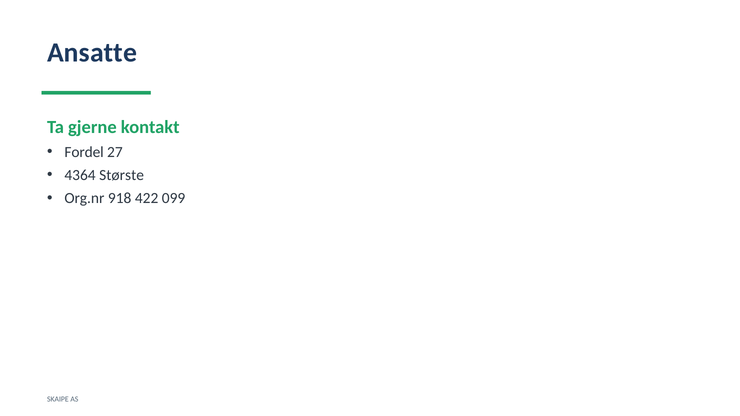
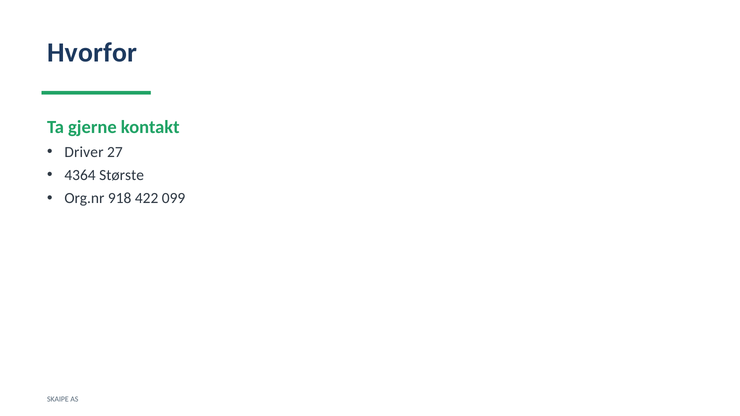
Ansatte: Ansatte -> Hvorfor
Fordel: Fordel -> Driver
